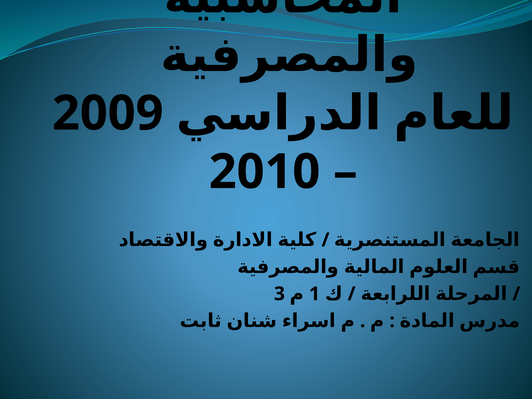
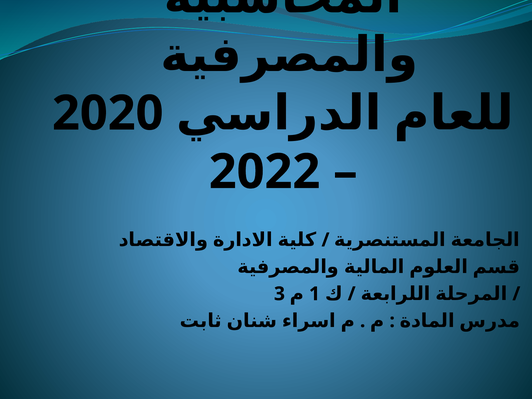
2009: 2009 -> 2020
2010: 2010 -> 2022
